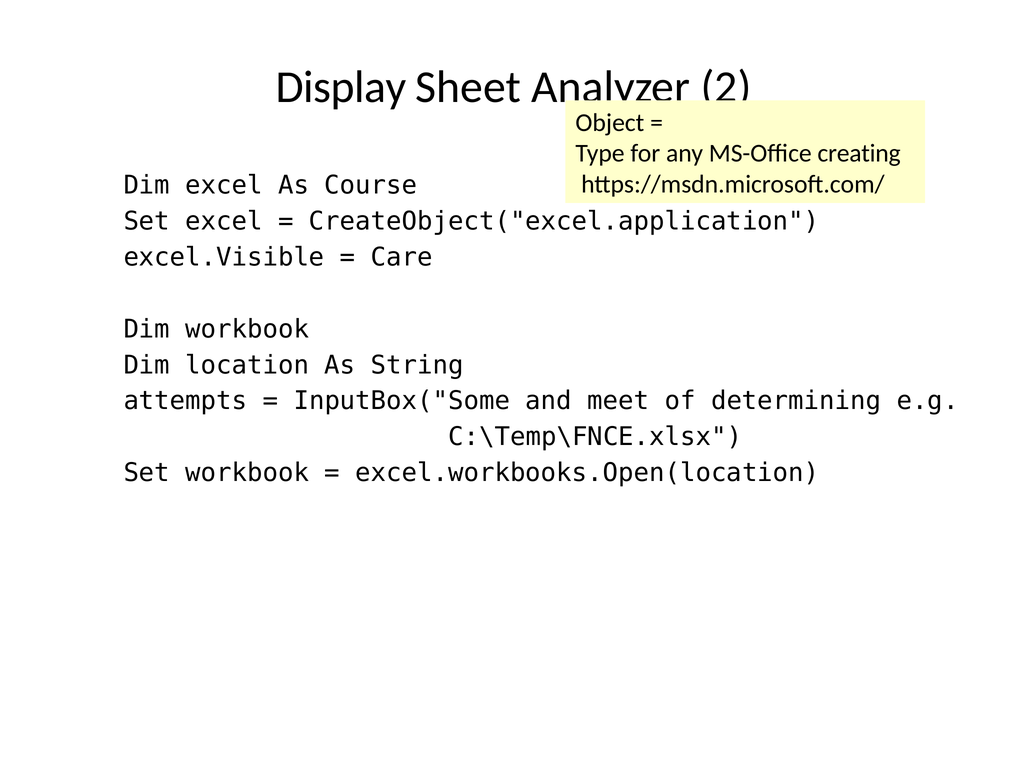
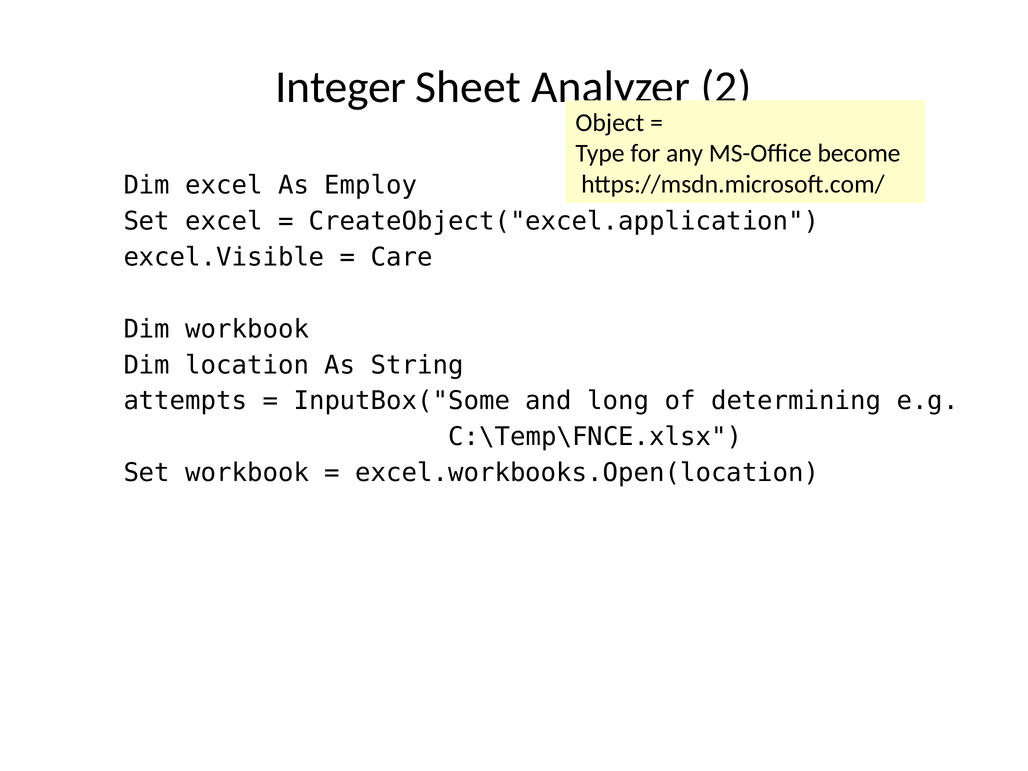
Display: Display -> Integer
creating: creating -> become
Course: Course -> Employ
meet: meet -> long
